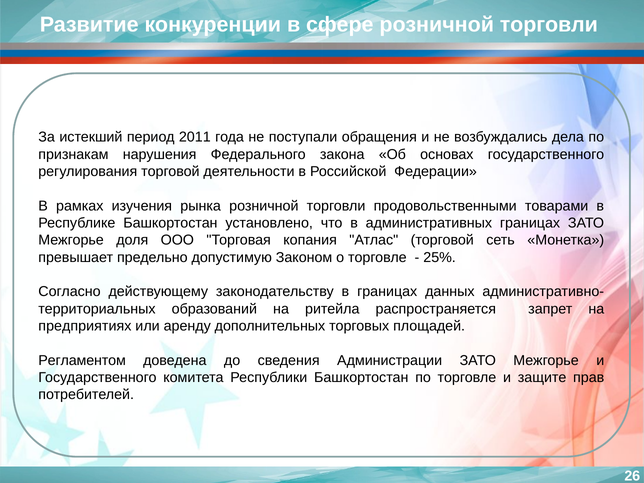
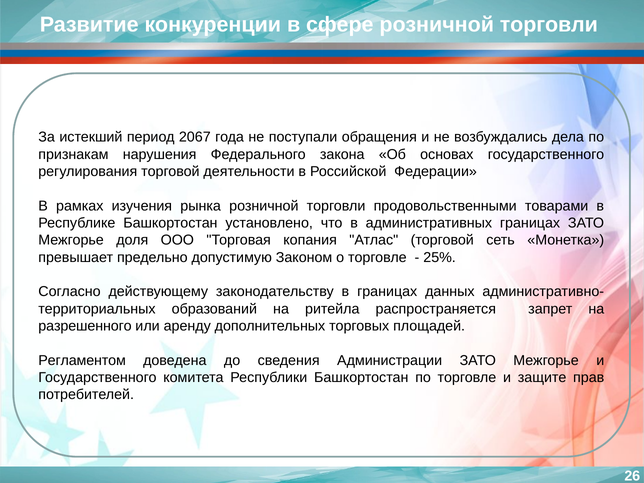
2011: 2011 -> 2067
предприятиях: предприятиях -> разрешенного
